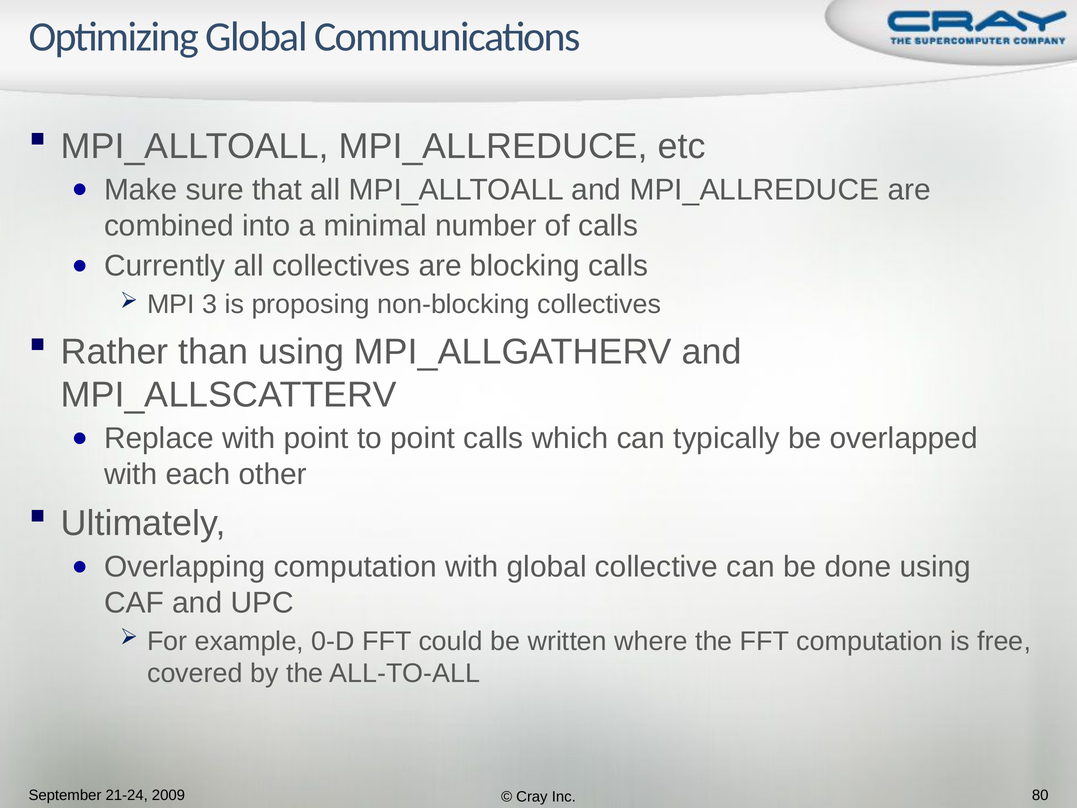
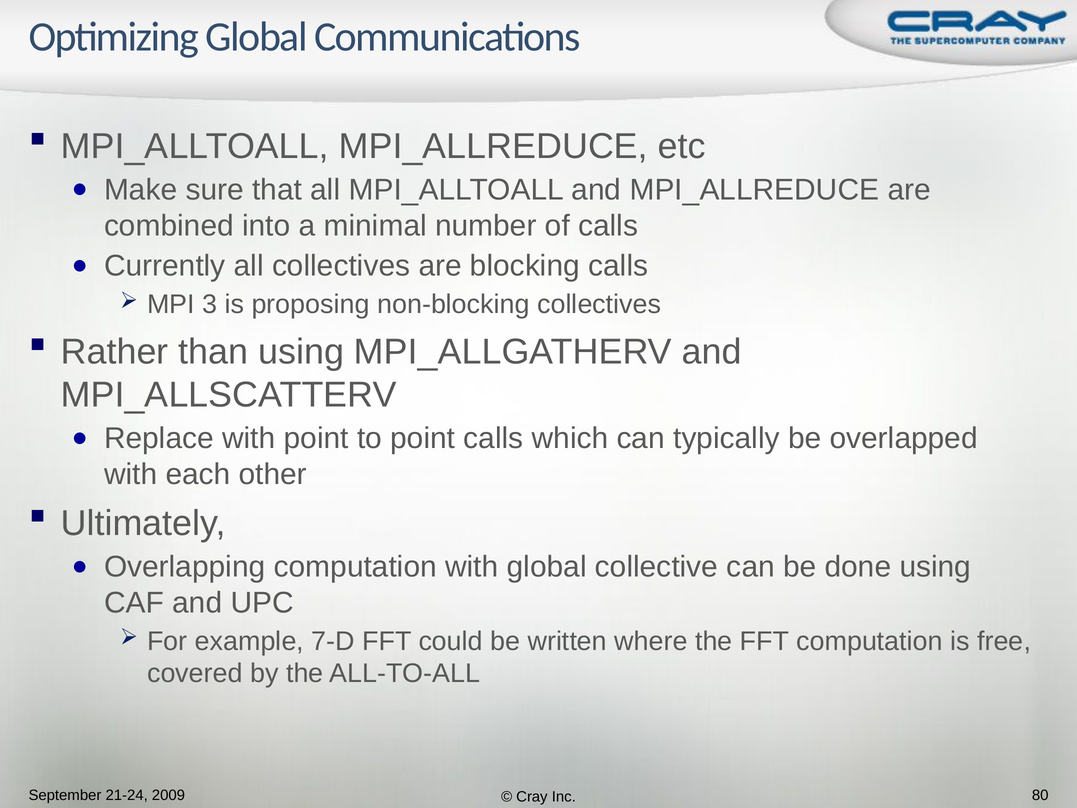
0-D: 0-D -> 7-D
